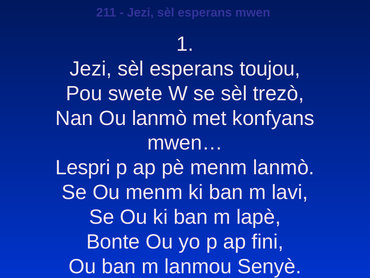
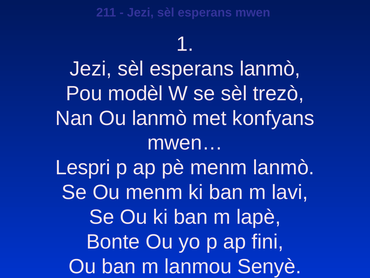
esperans toujou: toujou -> lanmò
swete: swete -> modèl
